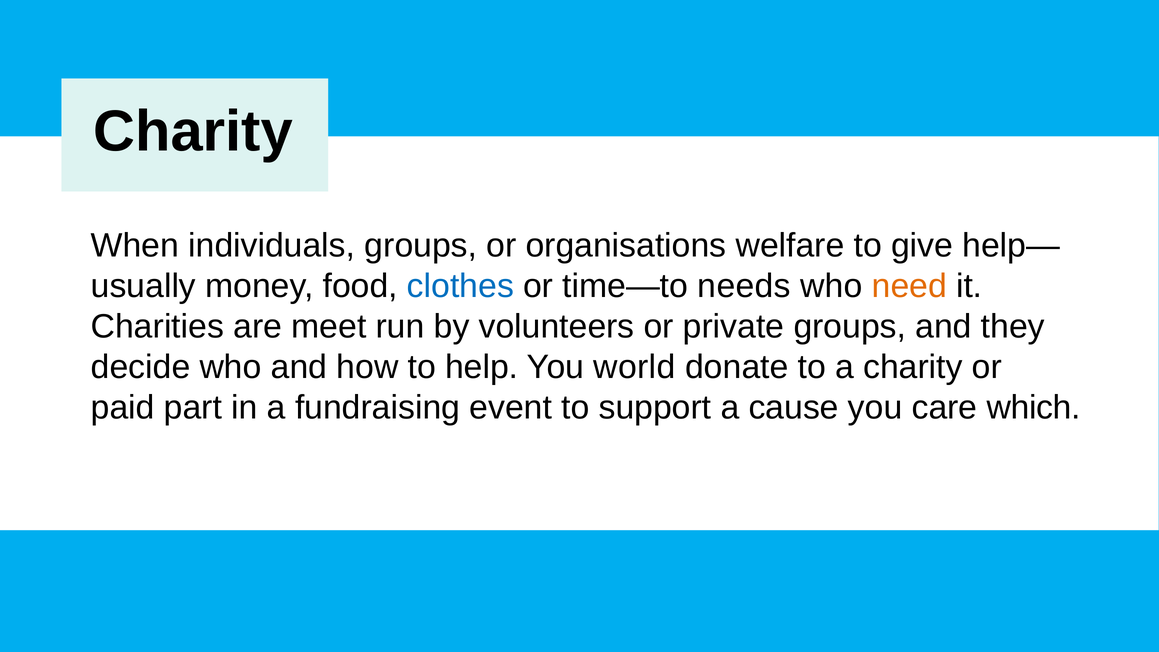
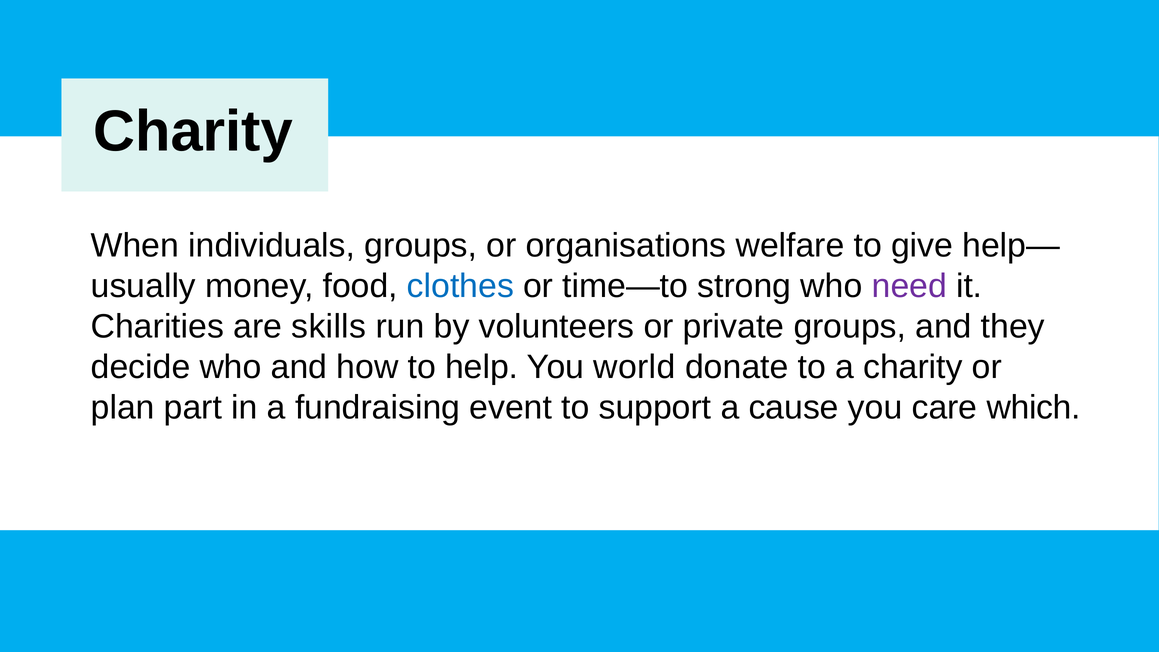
needs: needs -> strong
need colour: orange -> purple
meet: meet -> skills
paid: paid -> plan
